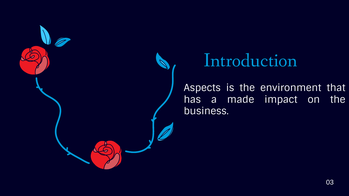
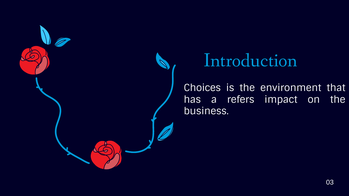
Aspects: Aspects -> Choices
made: made -> refers
